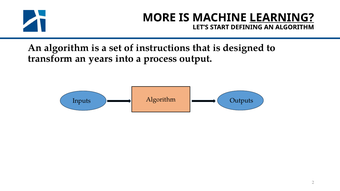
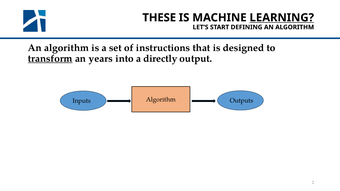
MORE: MORE -> THESE
transform underline: none -> present
process: process -> directly
